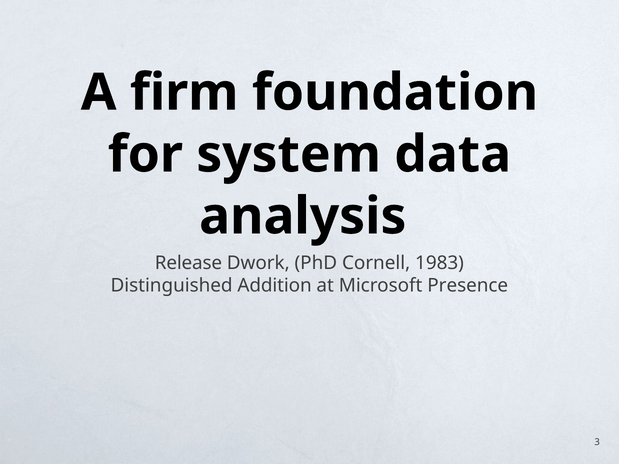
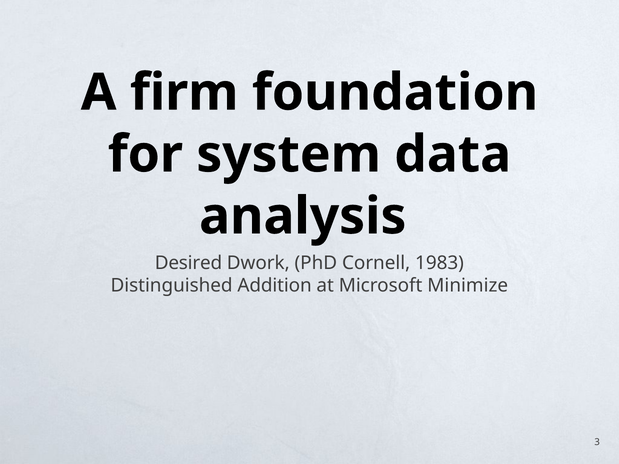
Release: Release -> Desired
Presence: Presence -> Minimize
